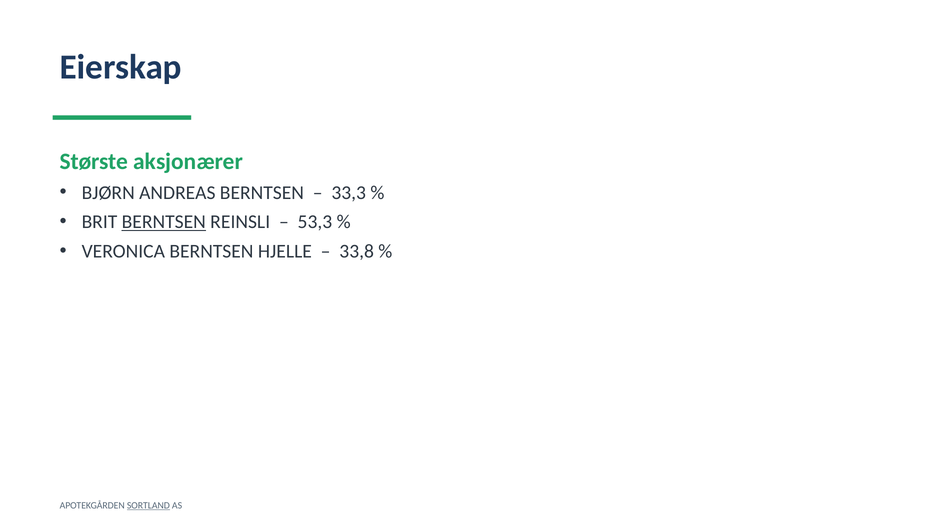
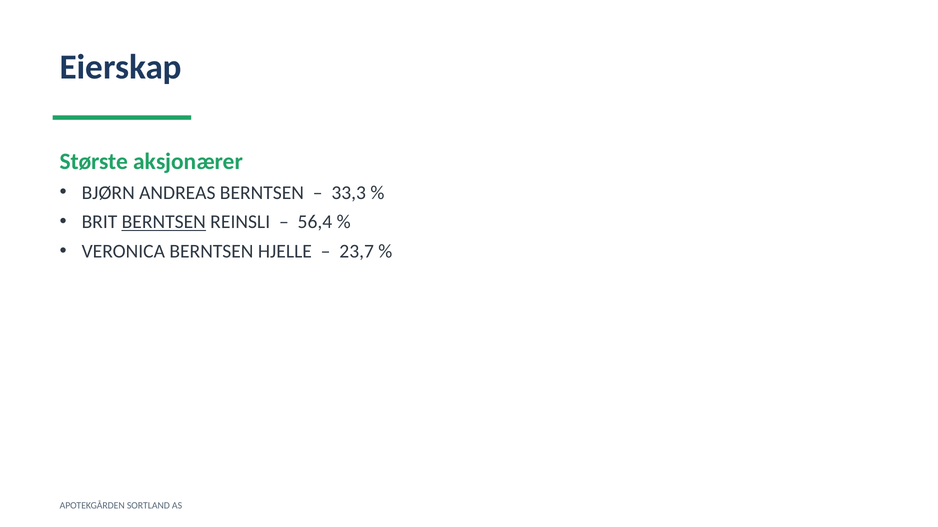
53,3: 53,3 -> 56,4
33,8: 33,8 -> 23,7
SORTLAND underline: present -> none
